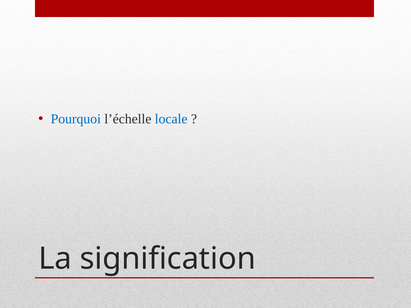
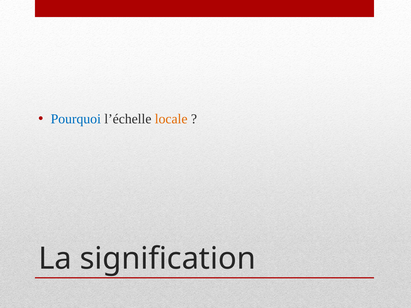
locale colour: blue -> orange
